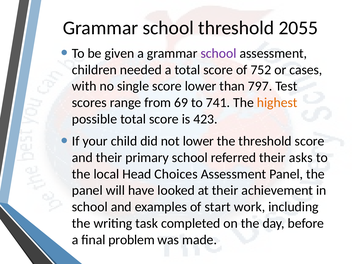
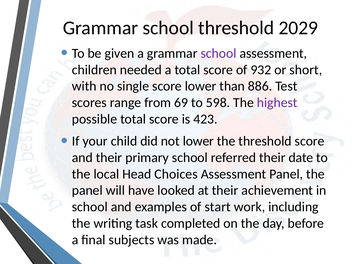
2055: 2055 -> 2029
752: 752 -> 932
cases: cases -> short
797: 797 -> 886
741: 741 -> 598
highest colour: orange -> purple
asks: asks -> date
problem: problem -> subjects
